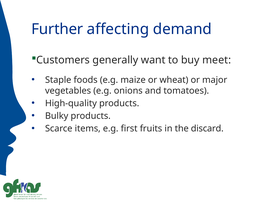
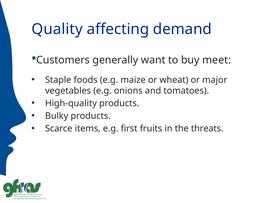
Further: Further -> Quality
discard: discard -> threats
